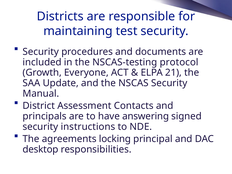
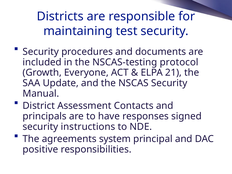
answering: answering -> responses
locking: locking -> system
desktop: desktop -> positive
